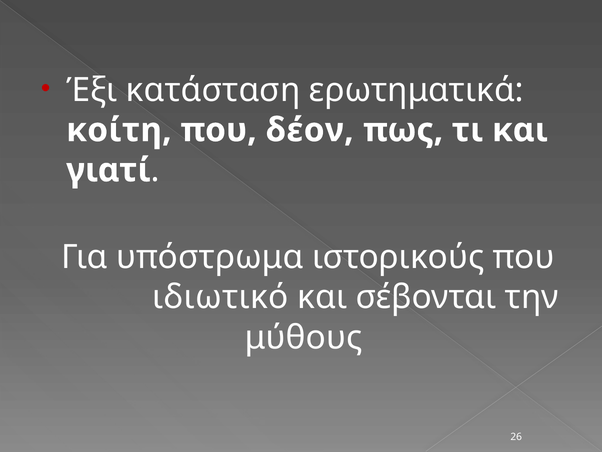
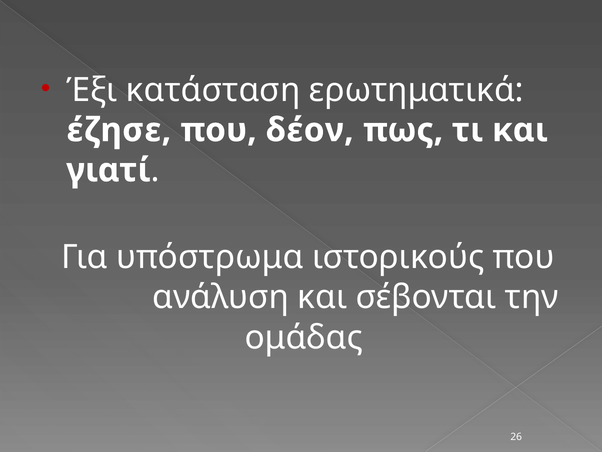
κοίτη: κοίτη -> έζησε
ιδιωτικό: ιδιωτικό -> ανάλυση
μύθους: μύθους -> ομάδας
